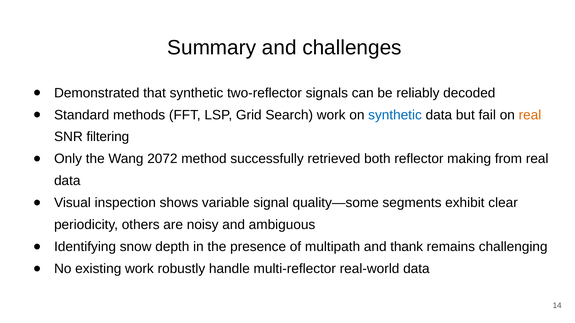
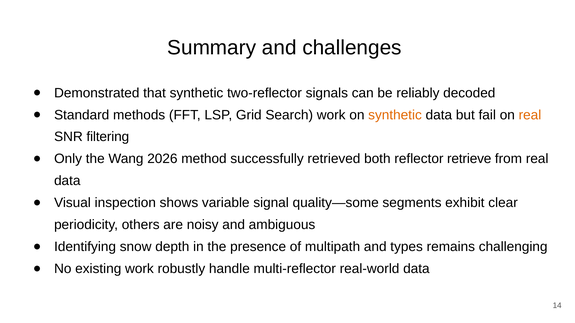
synthetic at (395, 115) colour: blue -> orange
2072: 2072 -> 2026
making: making -> retrieve
thank: thank -> types
